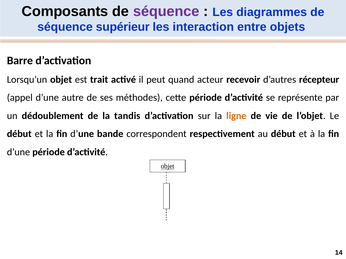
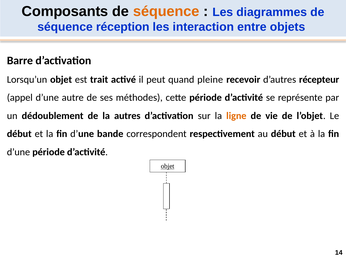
séquence at (166, 11) colour: purple -> orange
supérieur: supérieur -> réception
acteur: acteur -> pleine
tandis: tandis -> autres
